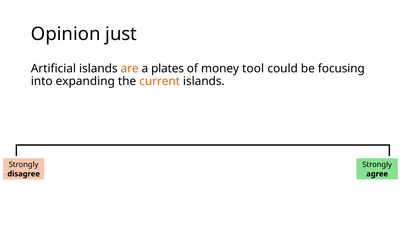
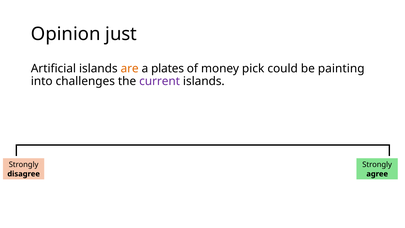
tool: tool -> pick
focusing: focusing -> painting
expanding: expanding -> challenges
current colour: orange -> purple
